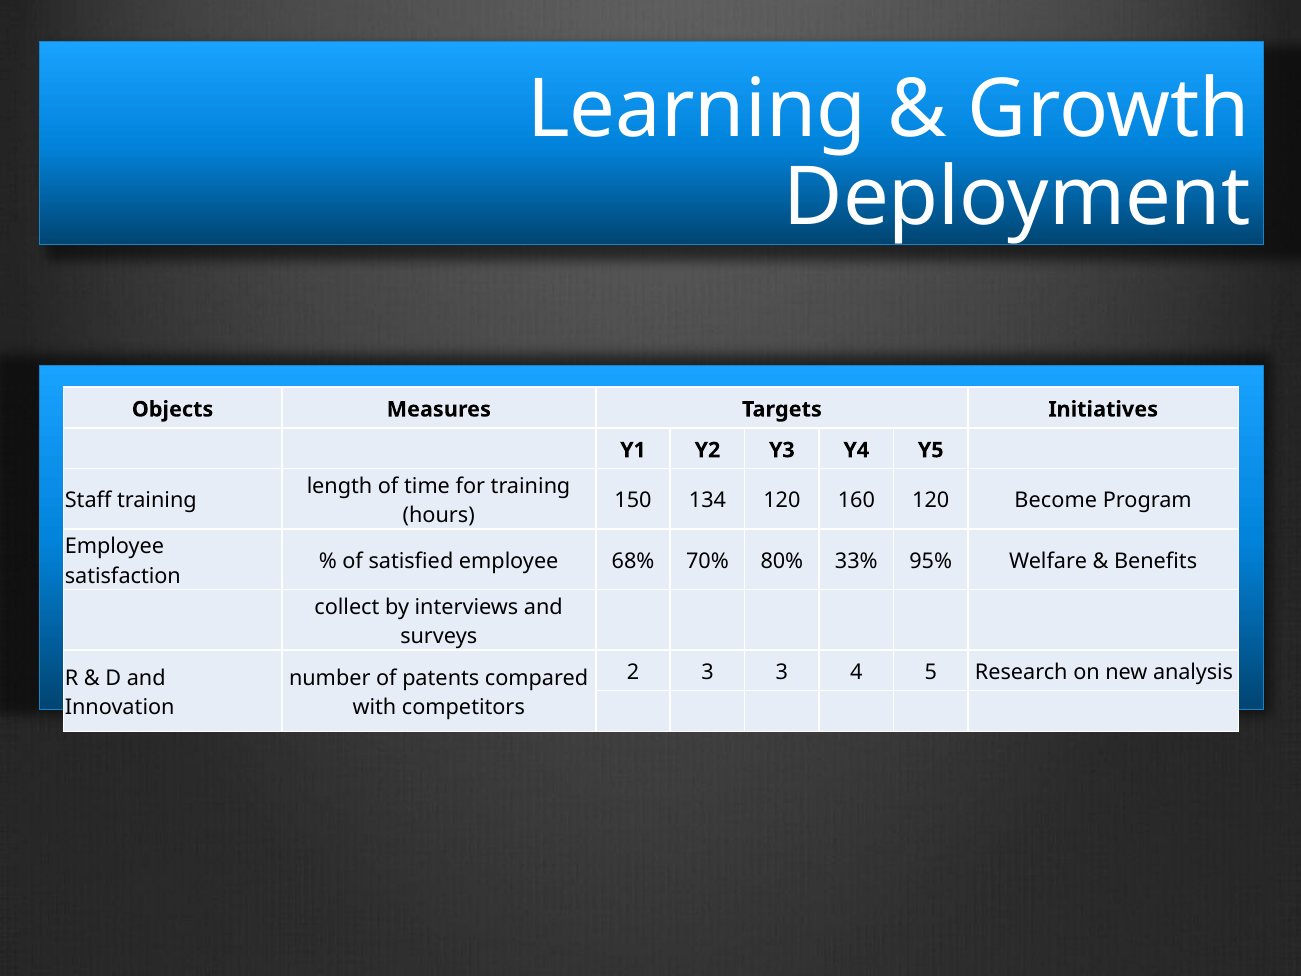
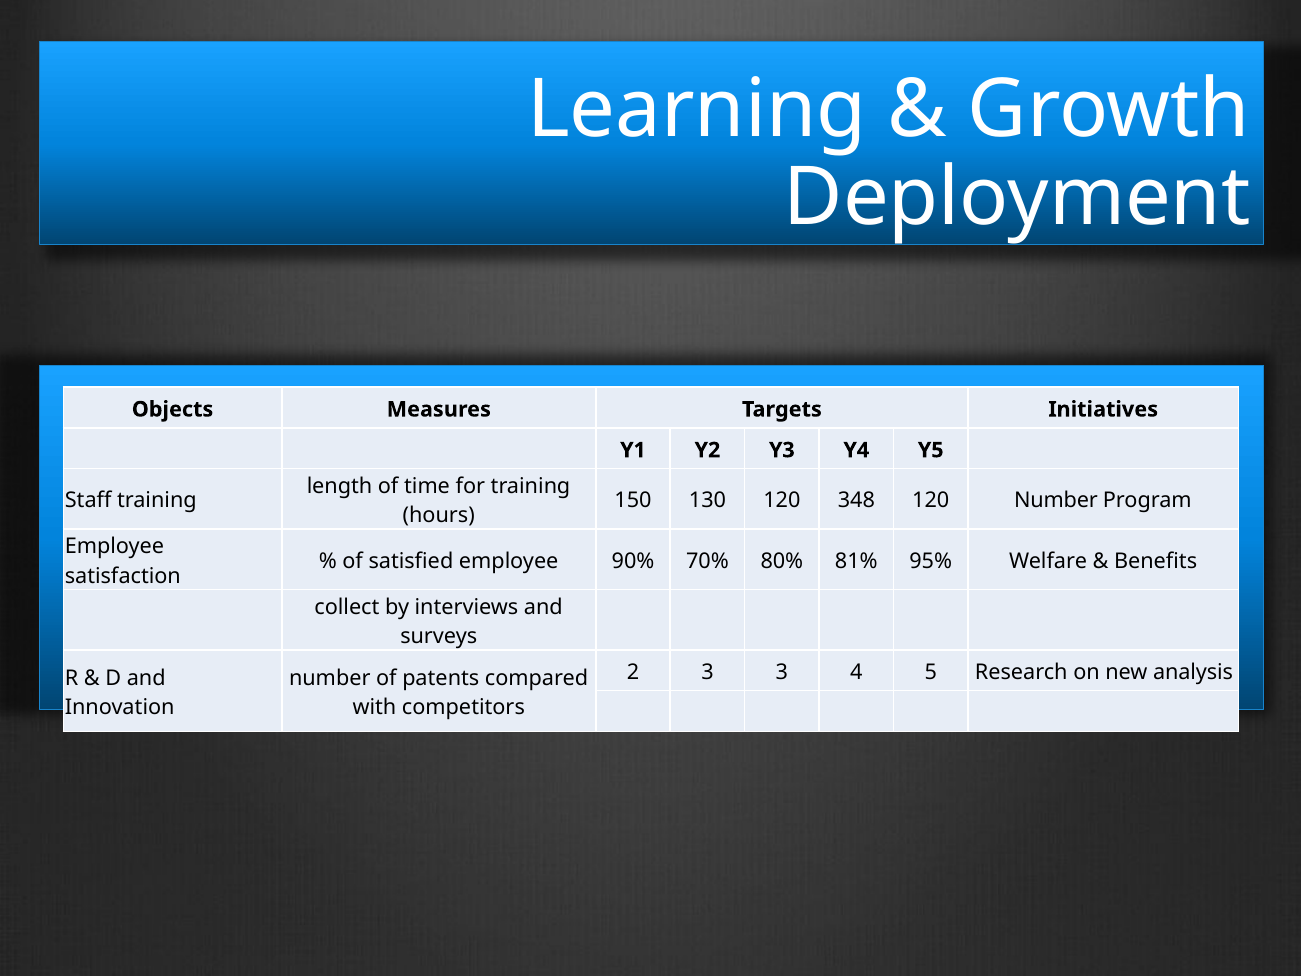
134: 134 -> 130
160: 160 -> 348
120 Become: Become -> Number
68%: 68% -> 90%
33%: 33% -> 81%
